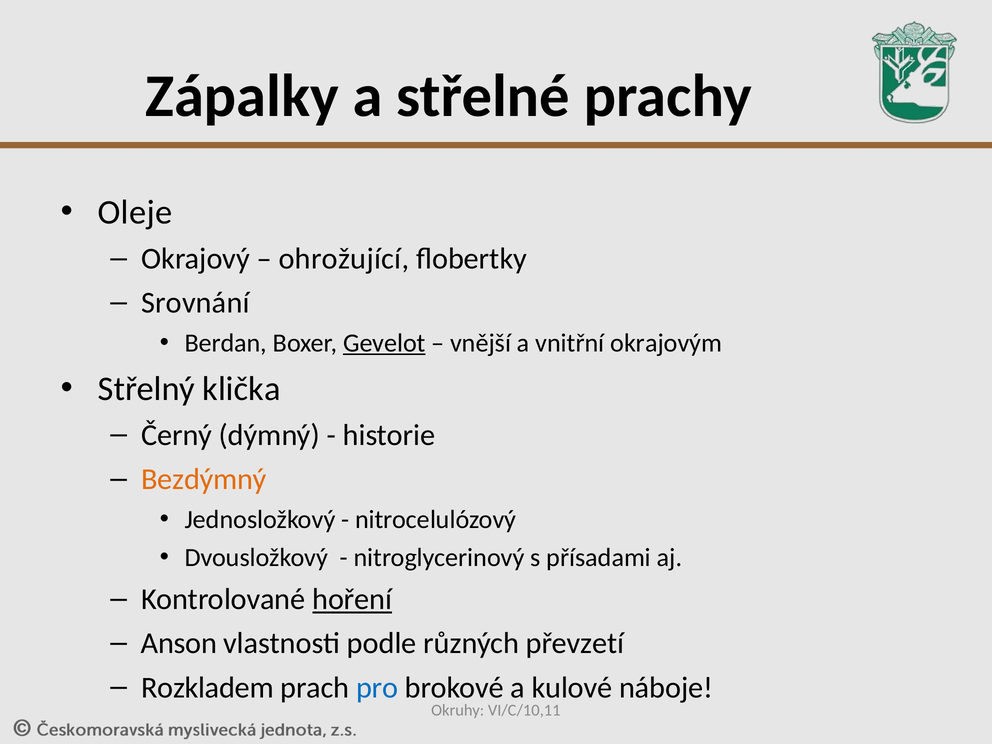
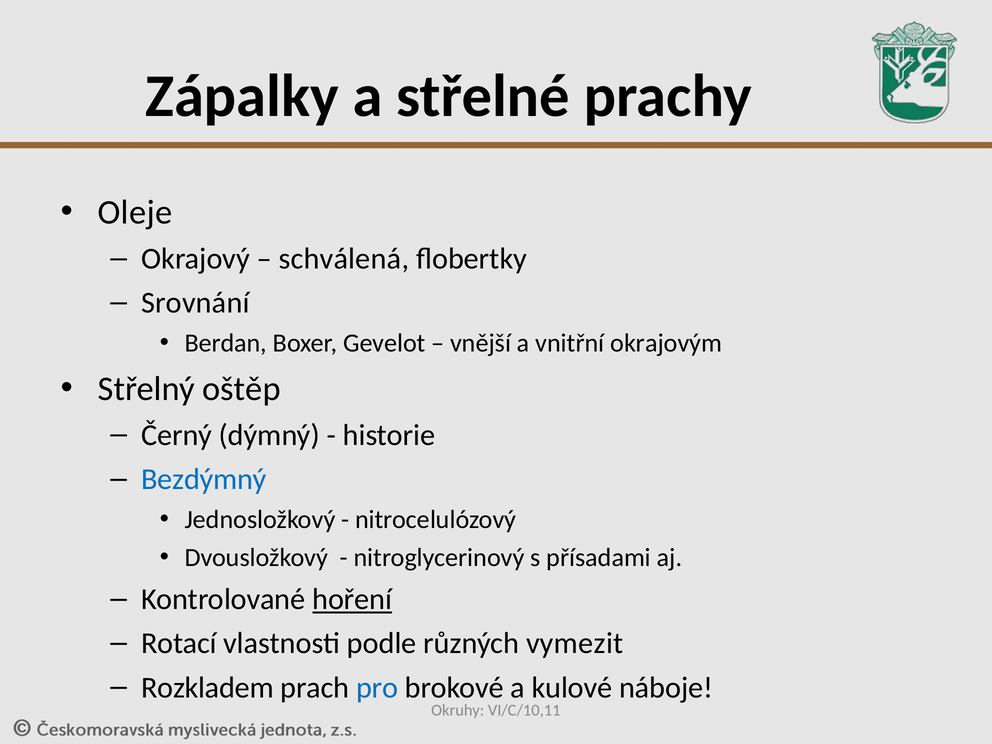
ohrožující: ohrožující -> schválená
Gevelot underline: present -> none
klička: klička -> oštěp
Bezdýmný colour: orange -> blue
Anson: Anson -> Rotací
převzetí: převzetí -> vymezit
